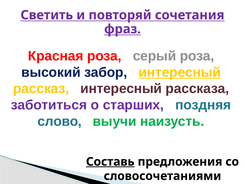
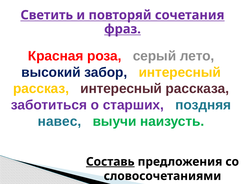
серый роза: роза -> лето
интересный at (180, 72) underline: present -> none
слово: слово -> навес
